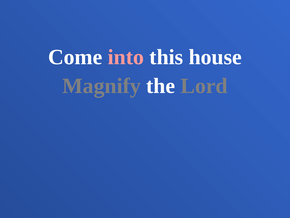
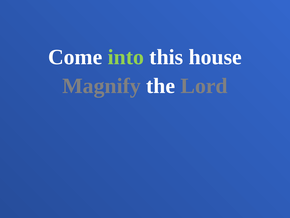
into colour: pink -> light green
